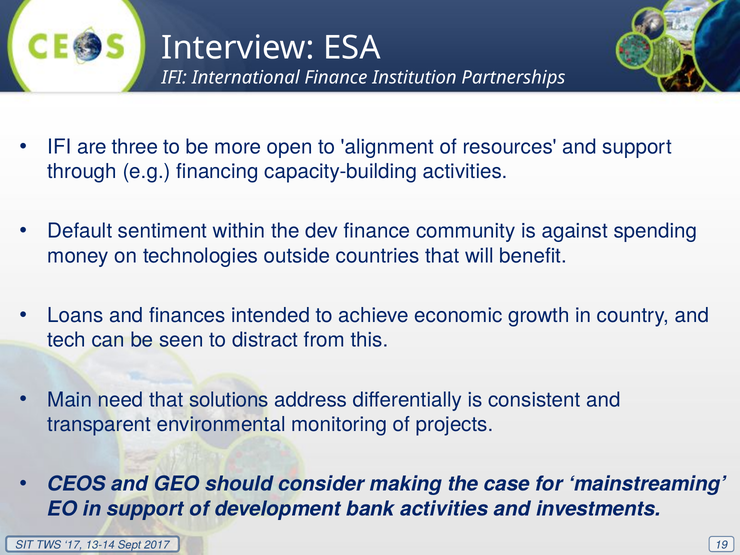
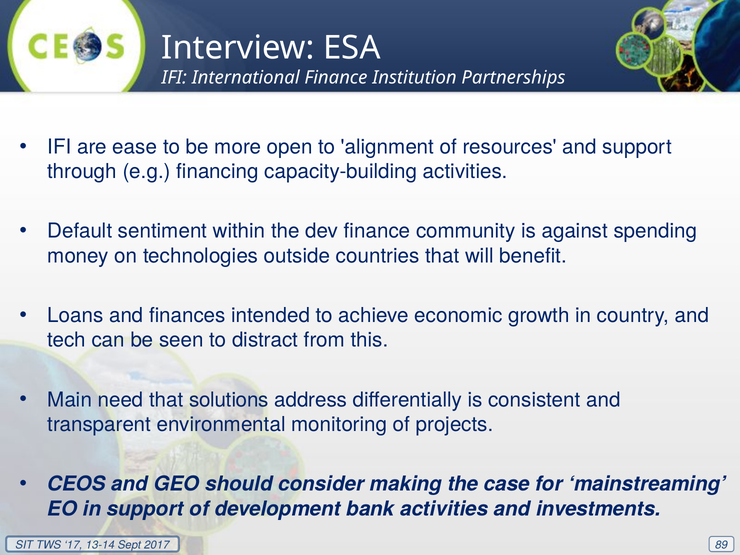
three: three -> ease
19: 19 -> 89
